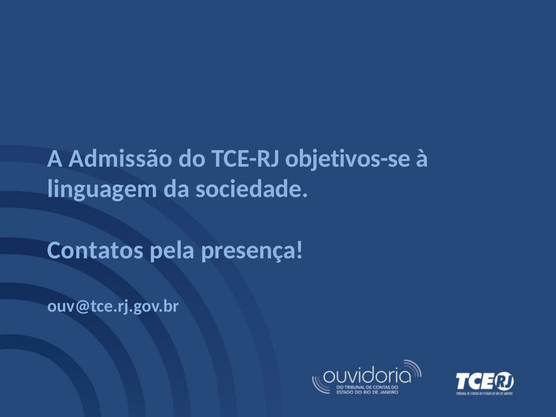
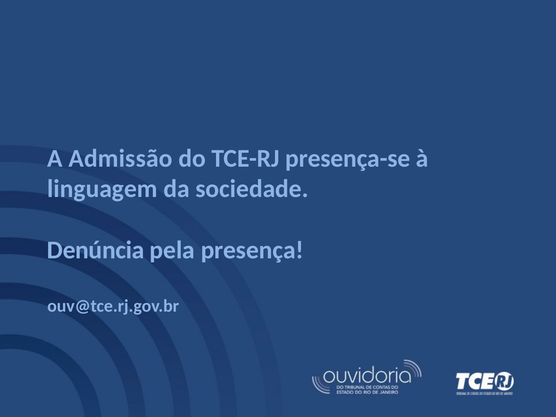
objetivos-se: objetivos-se -> presença-se
Contatos: Contatos -> Denúncia
